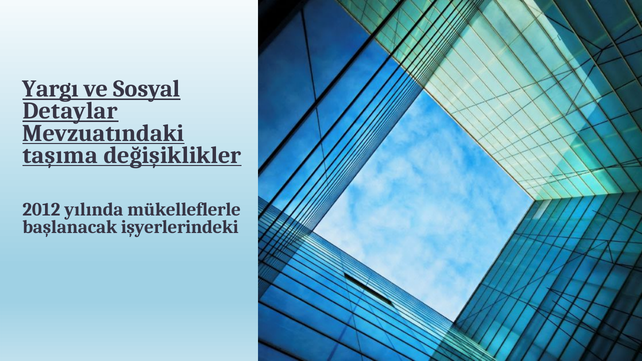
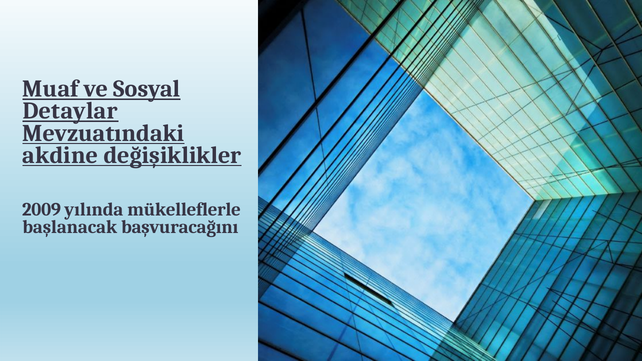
Yargı: Yargı -> Muaf
taşıma: taşıma -> akdine
2012: 2012 -> 2009
işyerlerindeki: işyerlerindeki -> başvuracağını
